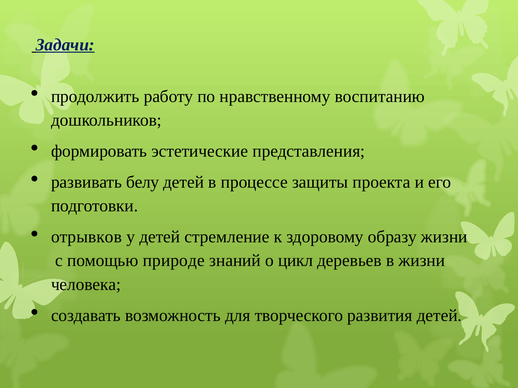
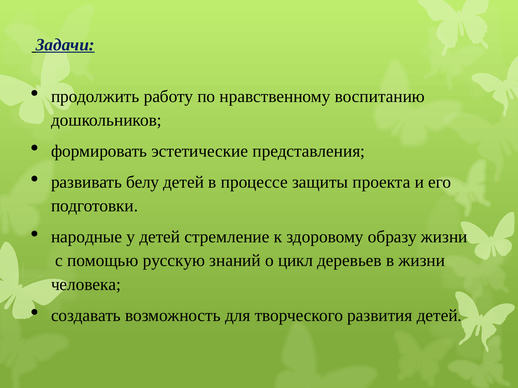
отрывков: отрывков -> народные
природе: природе -> русскую
